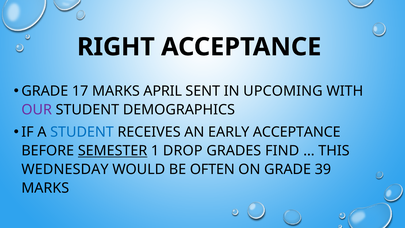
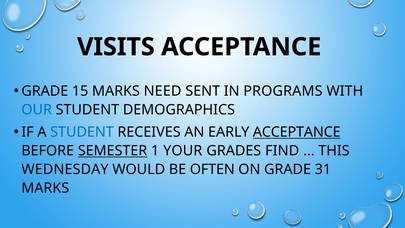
RIGHT: RIGHT -> VISITS
17: 17 -> 15
APRIL: APRIL -> NEED
UPCOMING: UPCOMING -> PROGRAMS
OUR colour: purple -> blue
ACCEPTANCE at (297, 132) underline: none -> present
DROP: DROP -> YOUR
39: 39 -> 31
